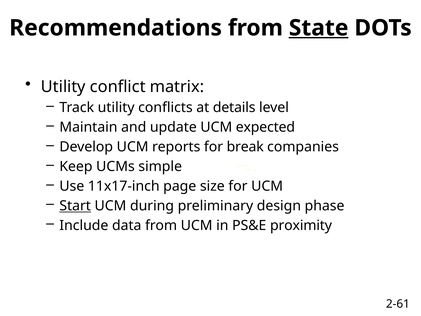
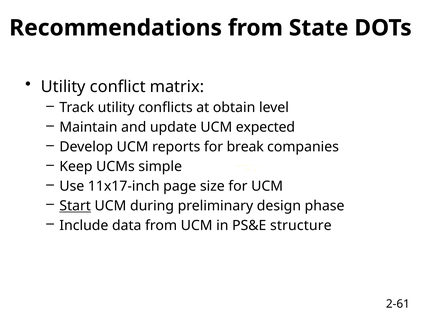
State underline: present -> none
details: details -> obtain
proximity: proximity -> structure
